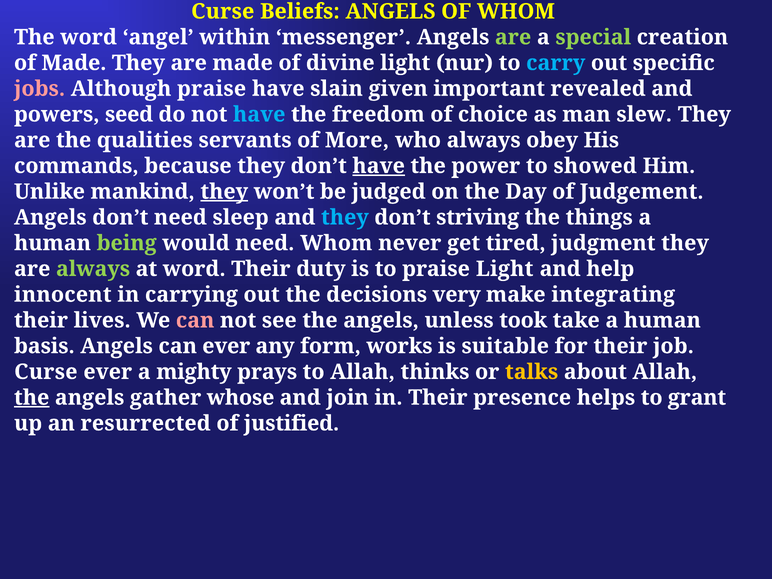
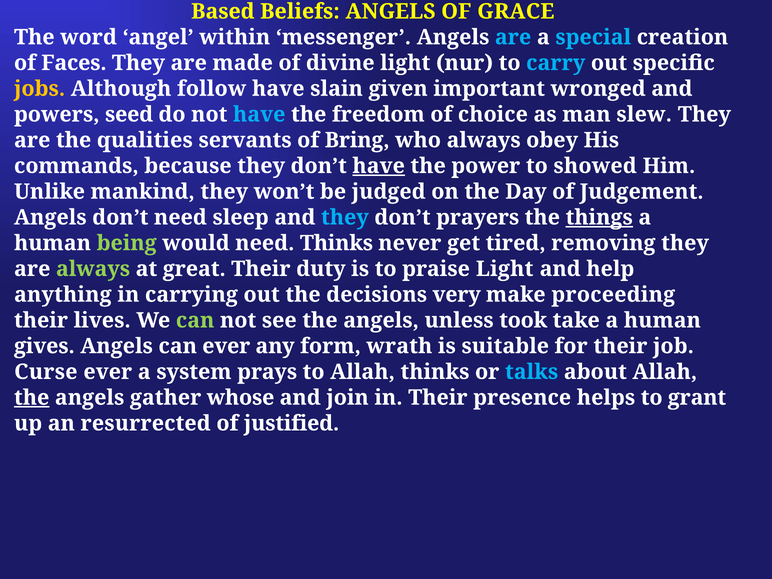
Curse at (223, 11): Curse -> Based
OF WHOM: WHOM -> GRACE
are at (513, 37) colour: light green -> light blue
special colour: light green -> light blue
of Made: Made -> Faces
jobs colour: pink -> yellow
Although praise: praise -> follow
revealed: revealed -> wronged
More: More -> Bring
they at (224, 192) underline: present -> none
striving: striving -> prayers
things underline: none -> present
need Whom: Whom -> Thinks
judgment: judgment -> removing
at word: word -> great
innocent: innocent -> anything
integrating: integrating -> proceeding
can at (195, 320) colour: pink -> light green
basis: basis -> gives
works: works -> wrath
mighty: mighty -> system
talks colour: yellow -> light blue
